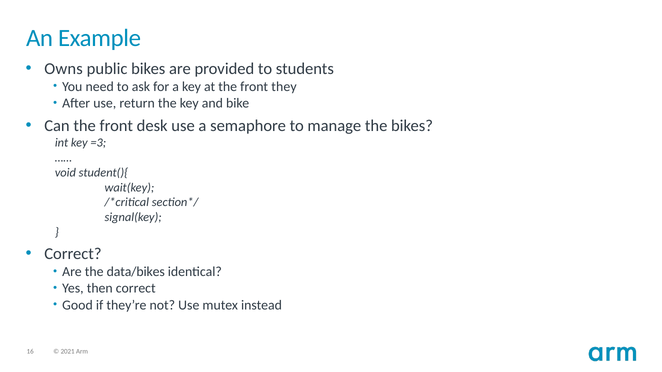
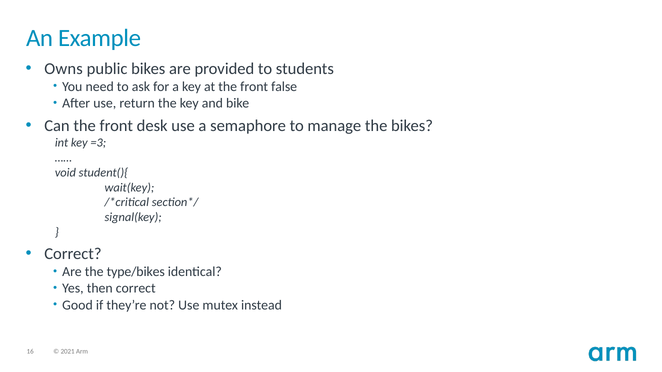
they: they -> false
data/bikes: data/bikes -> type/bikes
